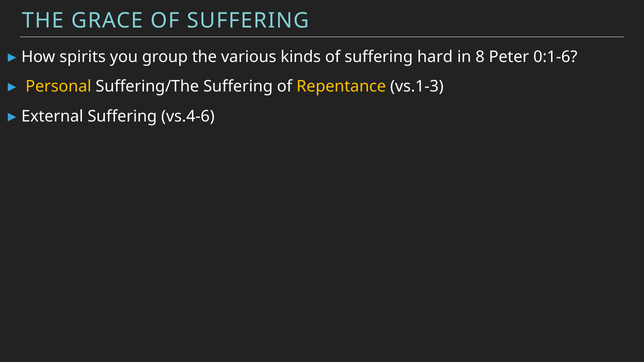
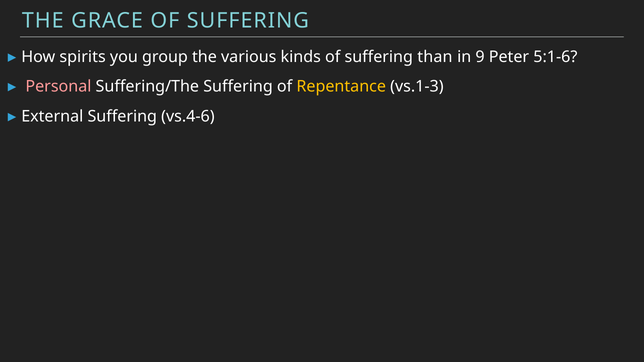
hard: hard -> than
8: 8 -> 9
0:1-6: 0:1-6 -> 5:1-6
Personal colour: yellow -> pink
